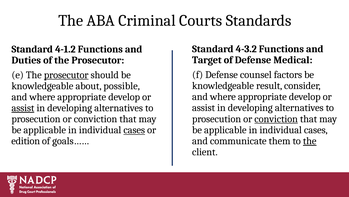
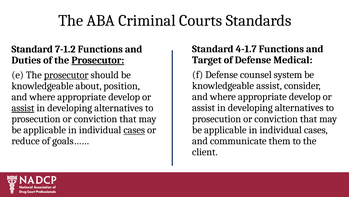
4-3.2: 4-3.2 -> 4-1.7
4-1.2: 4-1.2 -> 7-1.2
Prosecutor at (98, 60) underline: none -> present
factors: factors -> system
knowledgeable result: result -> assist
possible: possible -> position
conviction at (276, 118) underline: present -> none
the at (310, 140) underline: present -> none
edition: edition -> reduce
